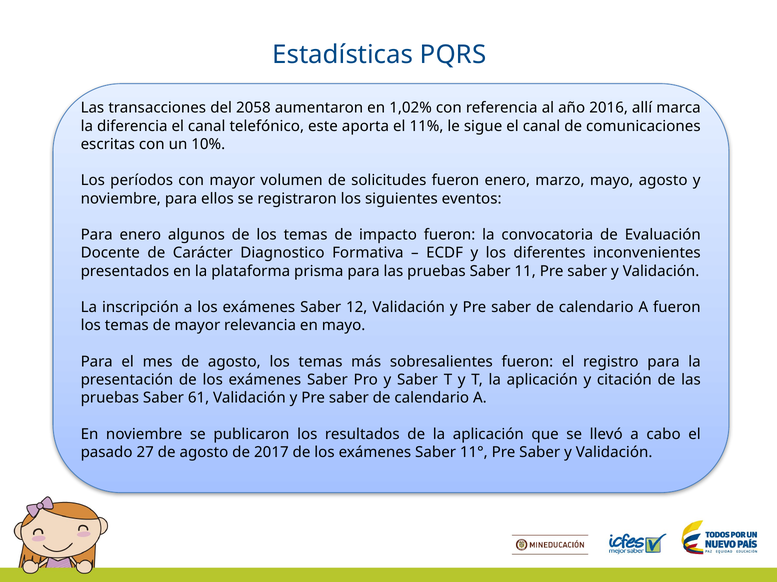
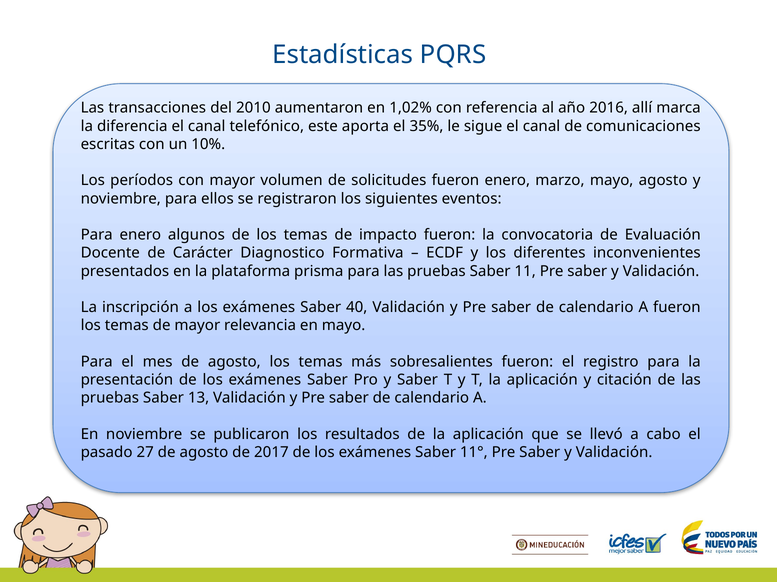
2058: 2058 -> 2010
11%: 11% -> 35%
12: 12 -> 40
61: 61 -> 13
